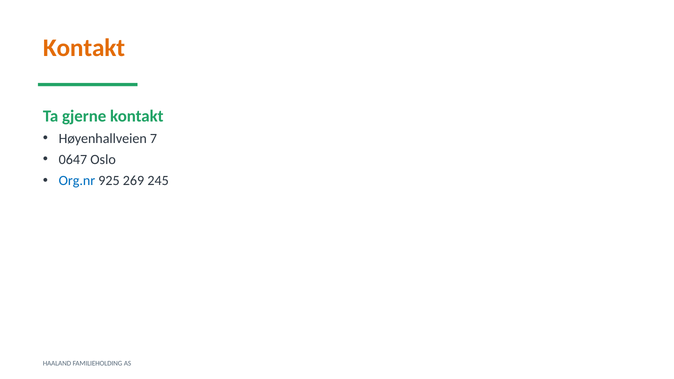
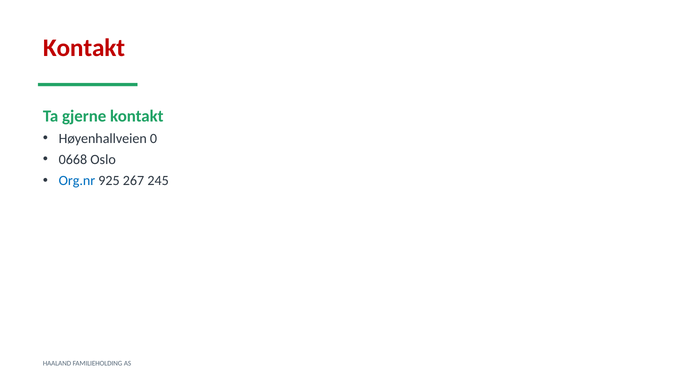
Kontakt at (84, 48) colour: orange -> red
7: 7 -> 0
0647: 0647 -> 0668
269: 269 -> 267
